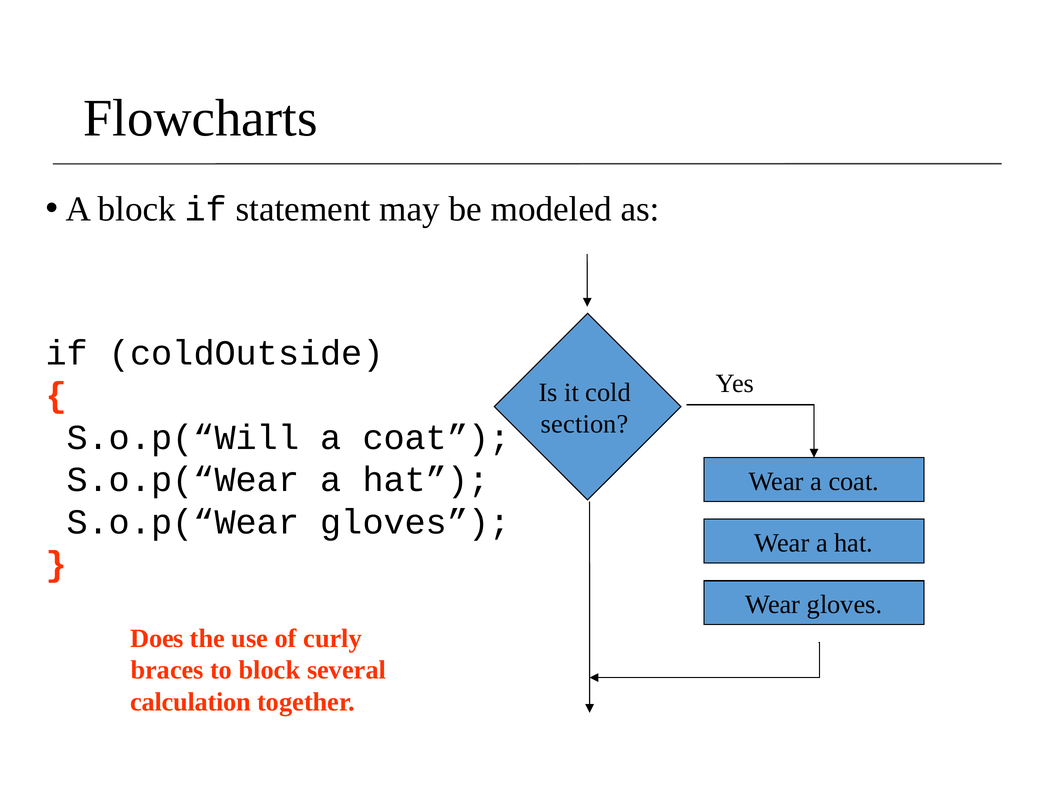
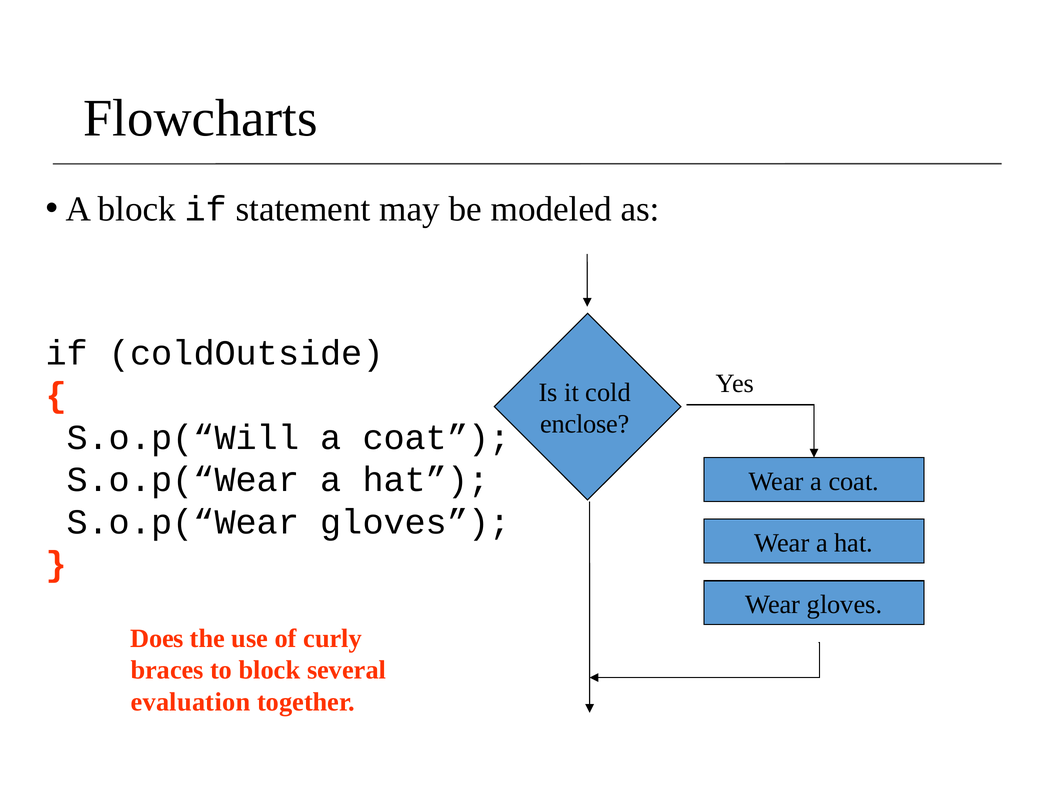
section: section -> enclose
calculation: calculation -> evaluation
